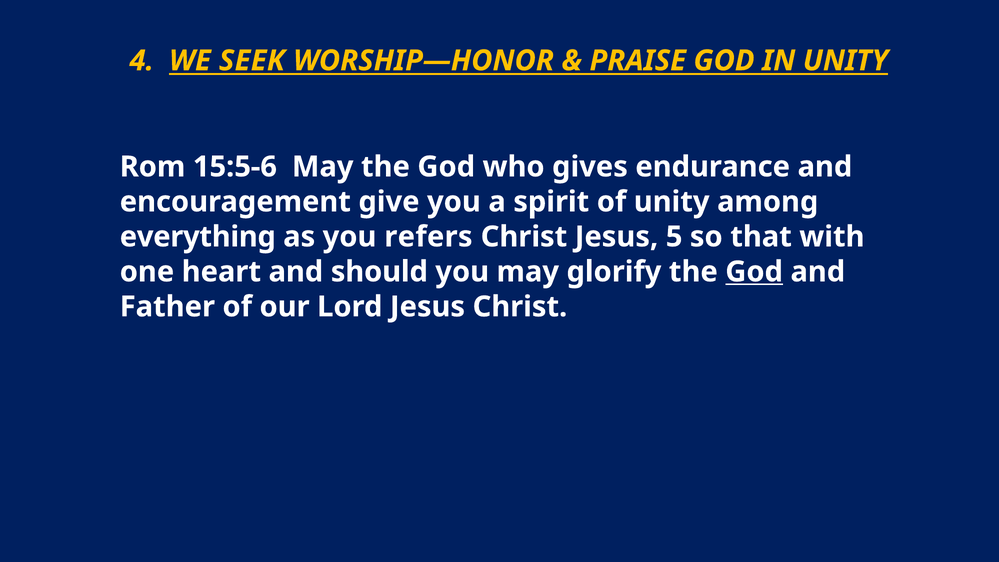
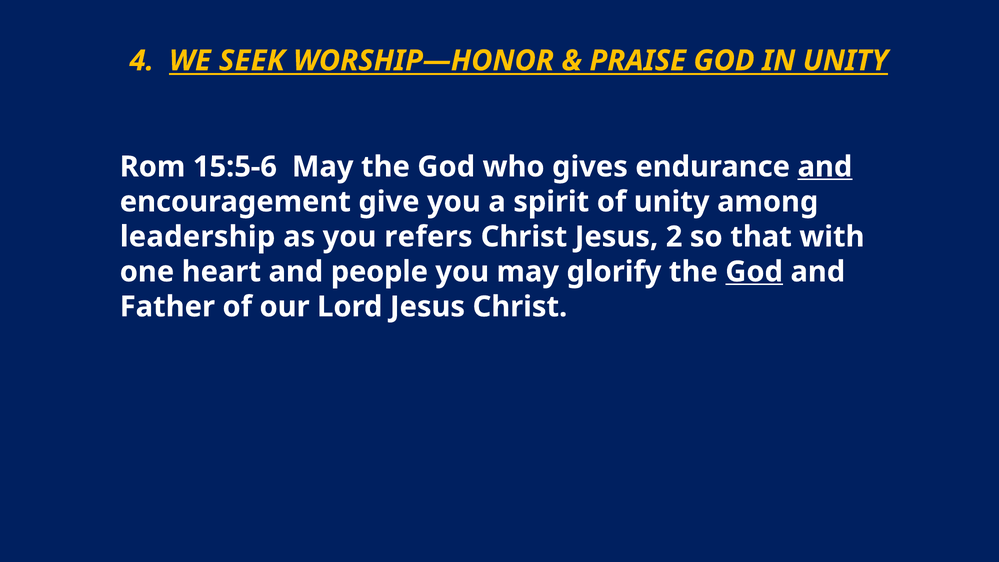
and at (825, 167) underline: none -> present
everything: everything -> leadership
5: 5 -> 2
should: should -> people
